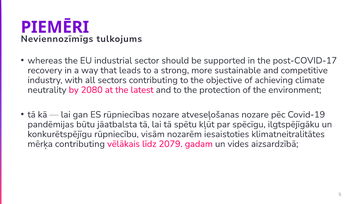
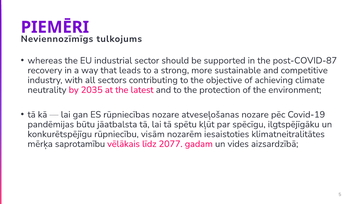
post-COVID-17: post-COVID-17 -> post-COVID-87
2080: 2080 -> 2035
mērķa contributing: contributing -> saprotamību
2079: 2079 -> 2077
